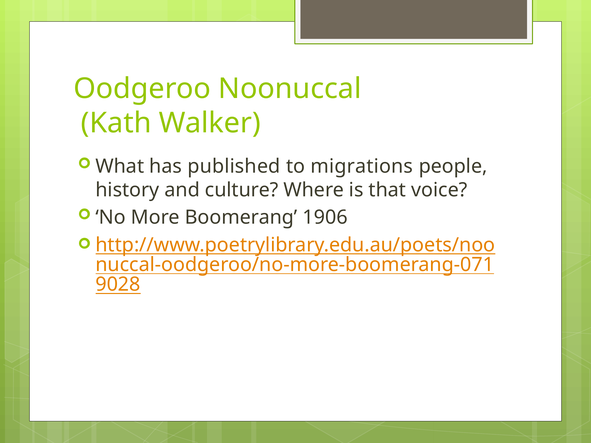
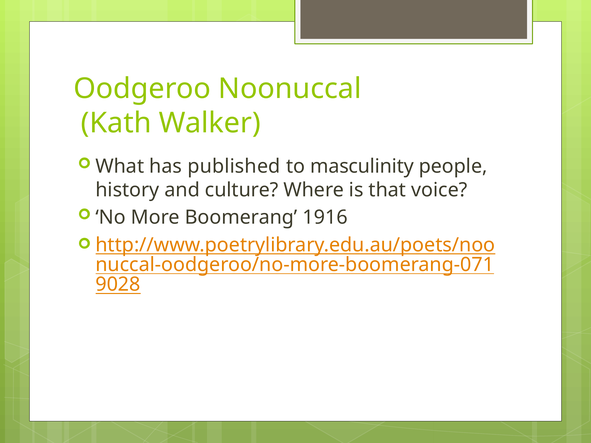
migrations: migrations -> masculinity
1906: 1906 -> 1916
